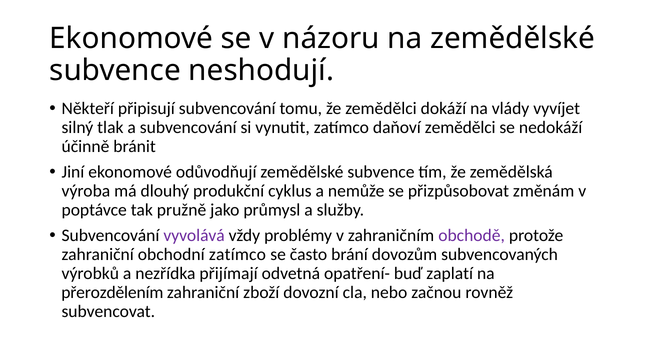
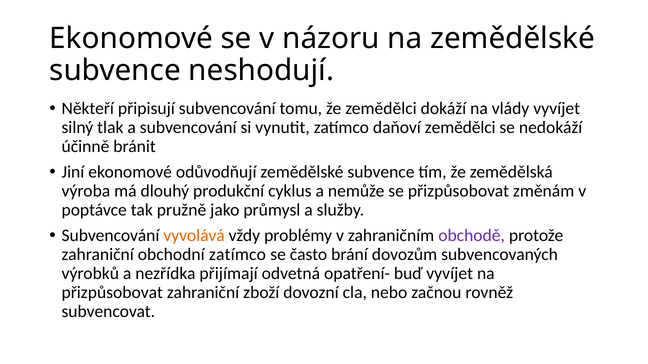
vyvolává colour: purple -> orange
buď zaplatí: zaplatí -> vyvíjet
přerozdělením at (112, 293): přerozdělením -> přizpůsobovat
